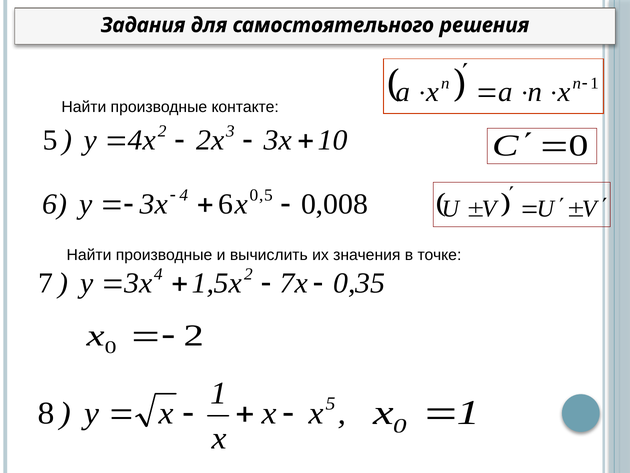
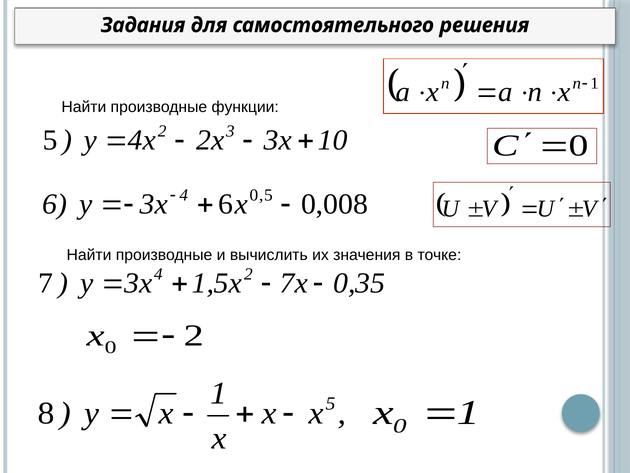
контакте: контакте -> функции
